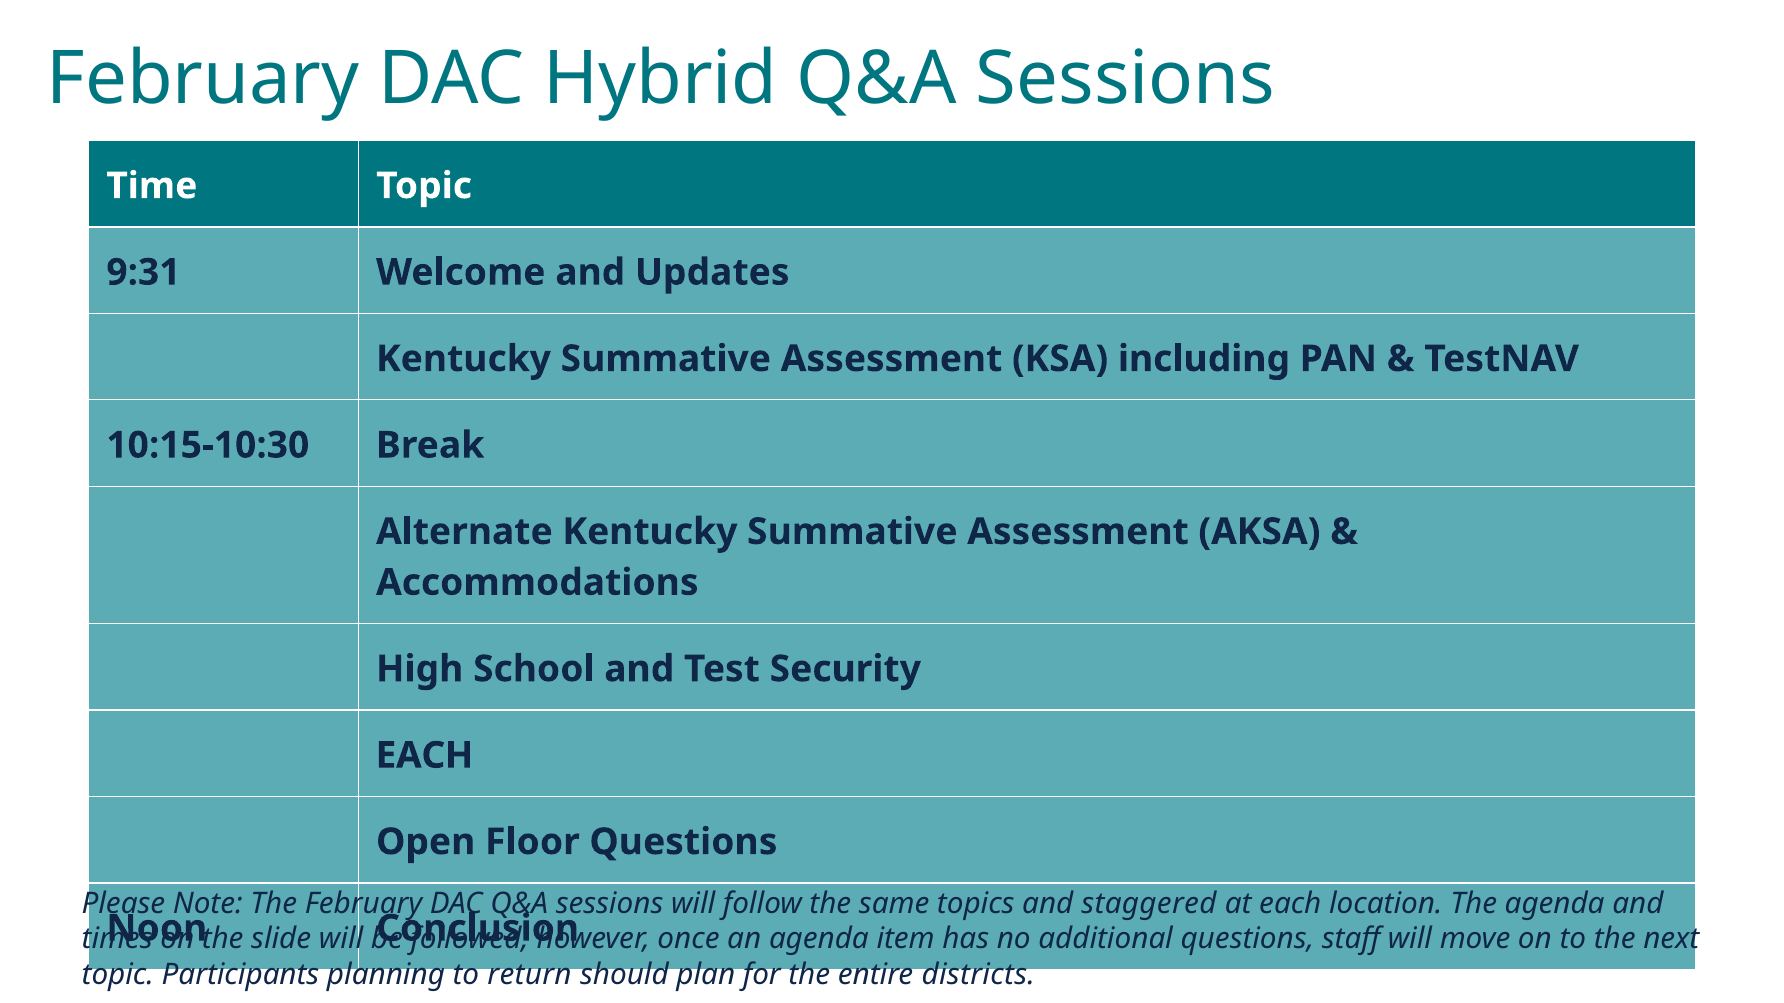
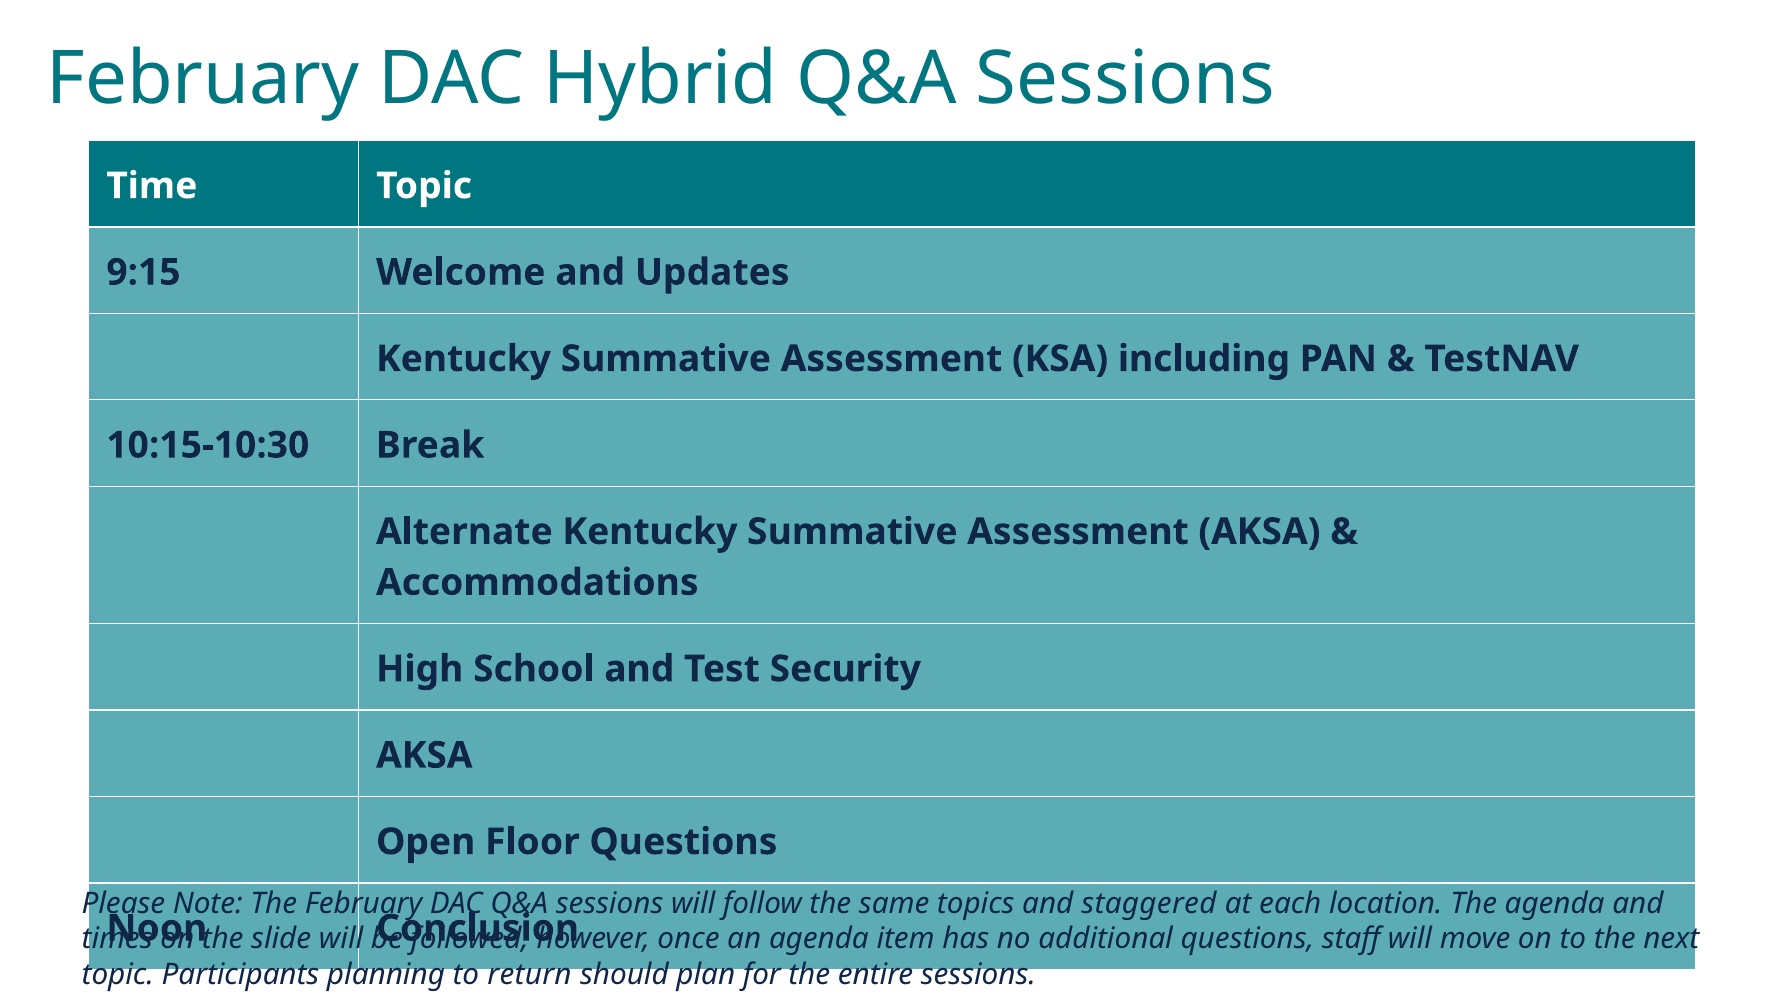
9:31: 9:31 -> 9:15
EACH at (424, 756): EACH -> AKSA
entire districts: districts -> sessions
